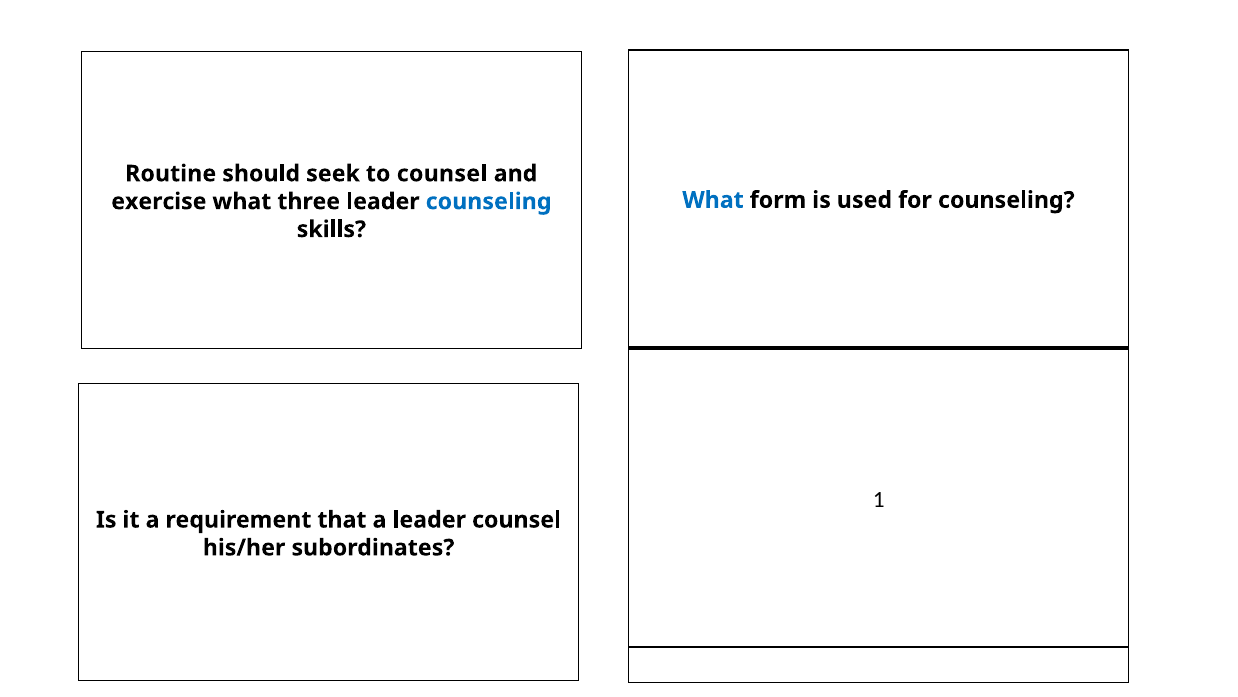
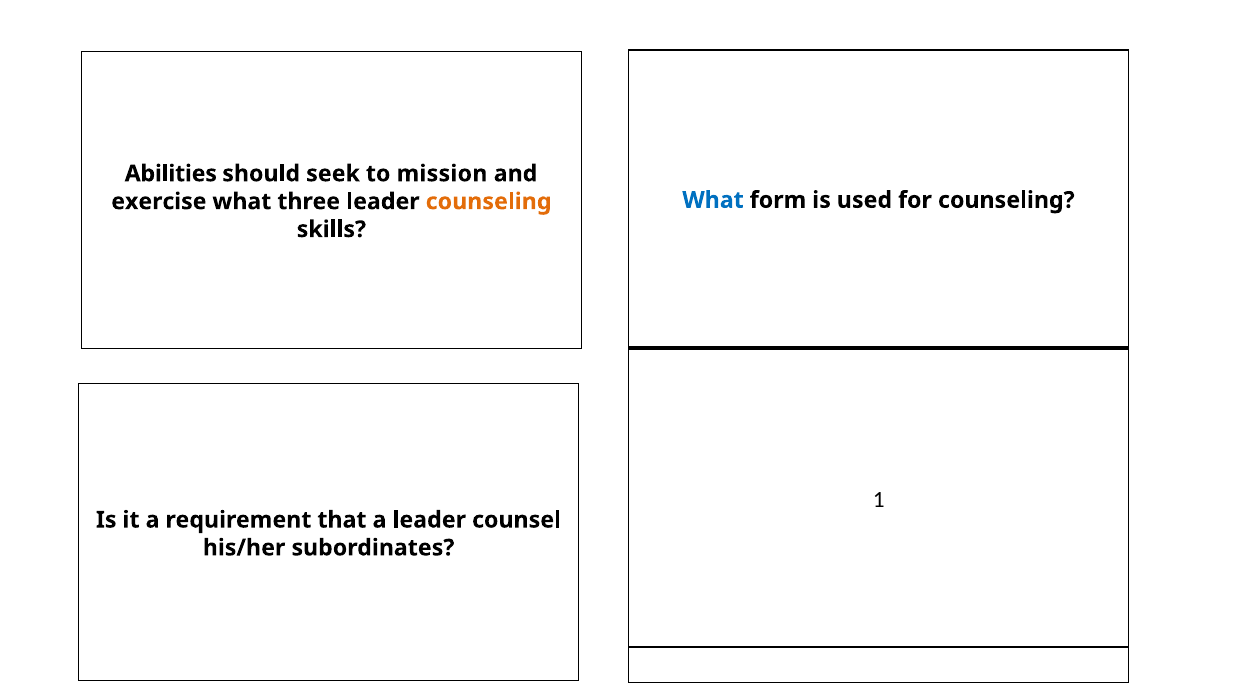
Routine: Routine -> Abilities
counsel at (442, 174): counsel -> mission
counseling at (489, 201) colour: blue -> orange
